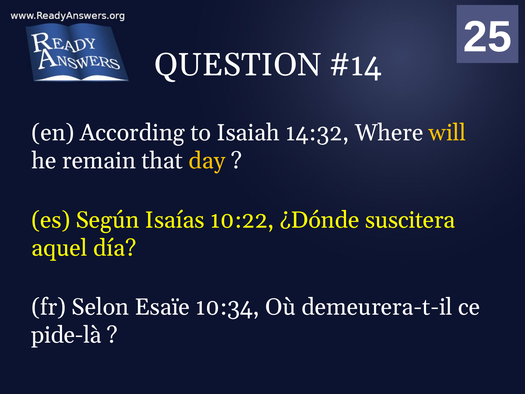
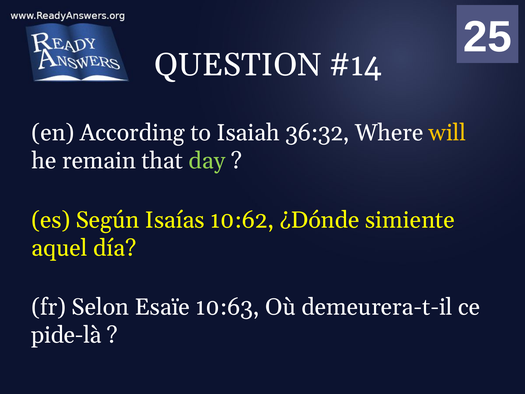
14:32: 14:32 -> 36:32
day colour: yellow -> light green
10:22: 10:22 -> 10:62
suscitera: suscitera -> simiente
10:34: 10:34 -> 10:63
